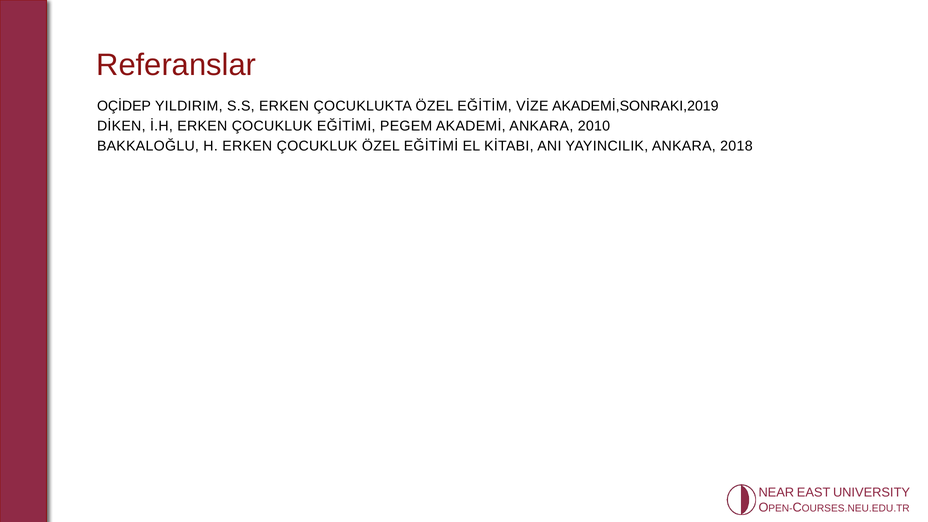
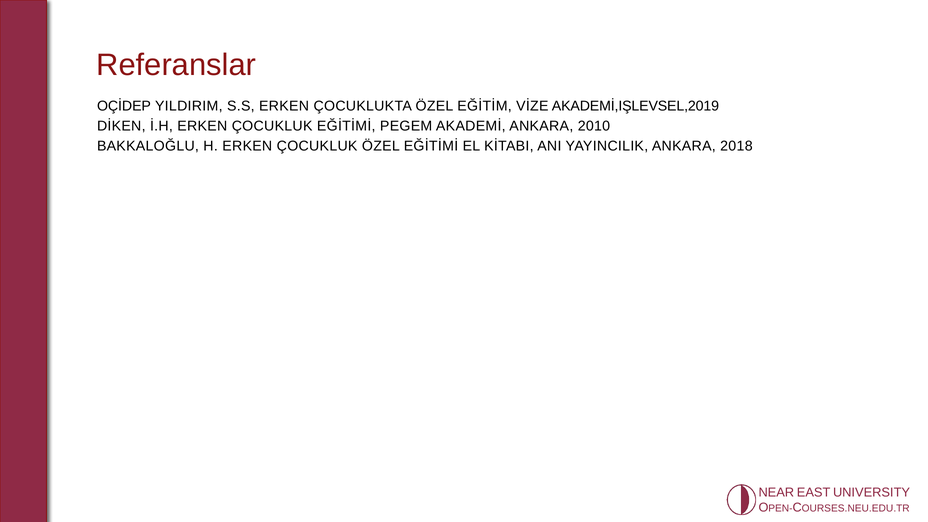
AKADEMİ,SONRAKI,2019: AKADEMİ,SONRAKI,2019 -> AKADEMİ,IŞLEVSEL,2019
